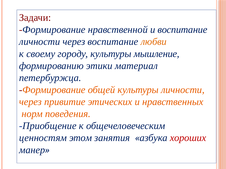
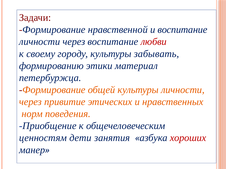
любви colour: orange -> red
мышление: мышление -> забывать
этом: этом -> дети
